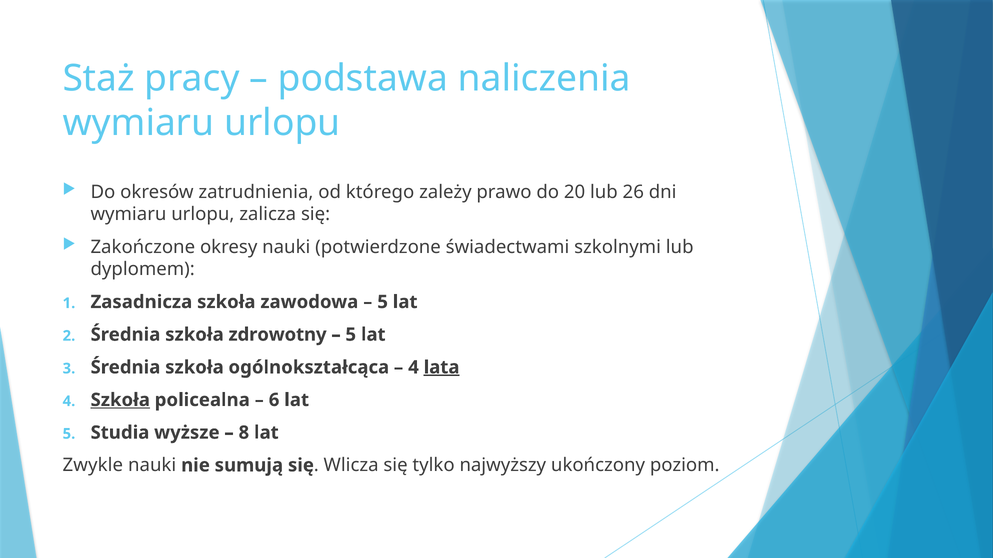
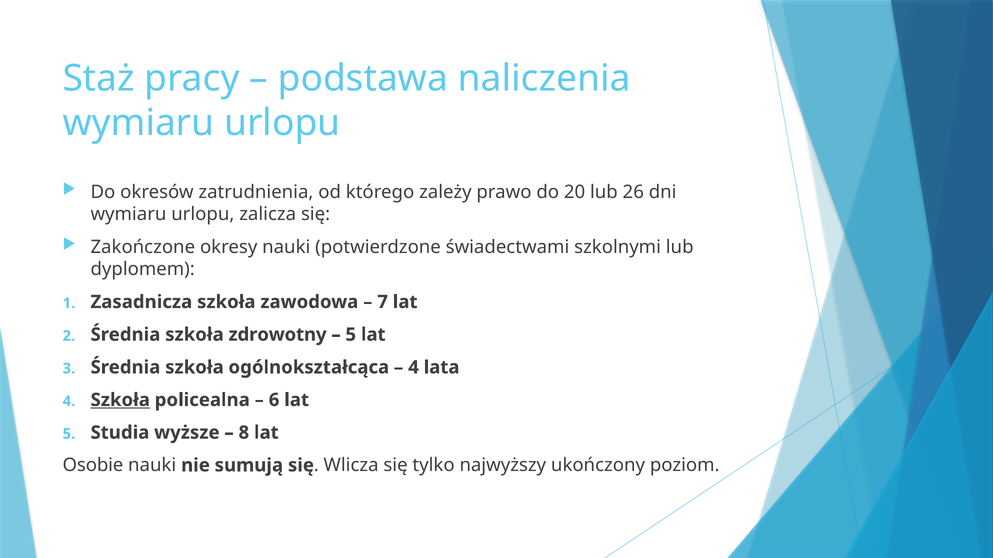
5 at (383, 302): 5 -> 7
lata underline: present -> none
Zwykle: Zwykle -> Osobie
